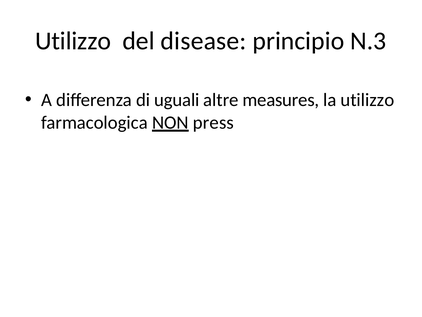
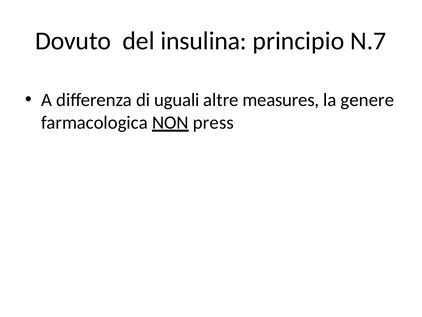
Utilizzo at (73, 41): Utilizzo -> Dovuto
disease: disease -> insulina
N.3: N.3 -> N.7
la utilizzo: utilizzo -> genere
